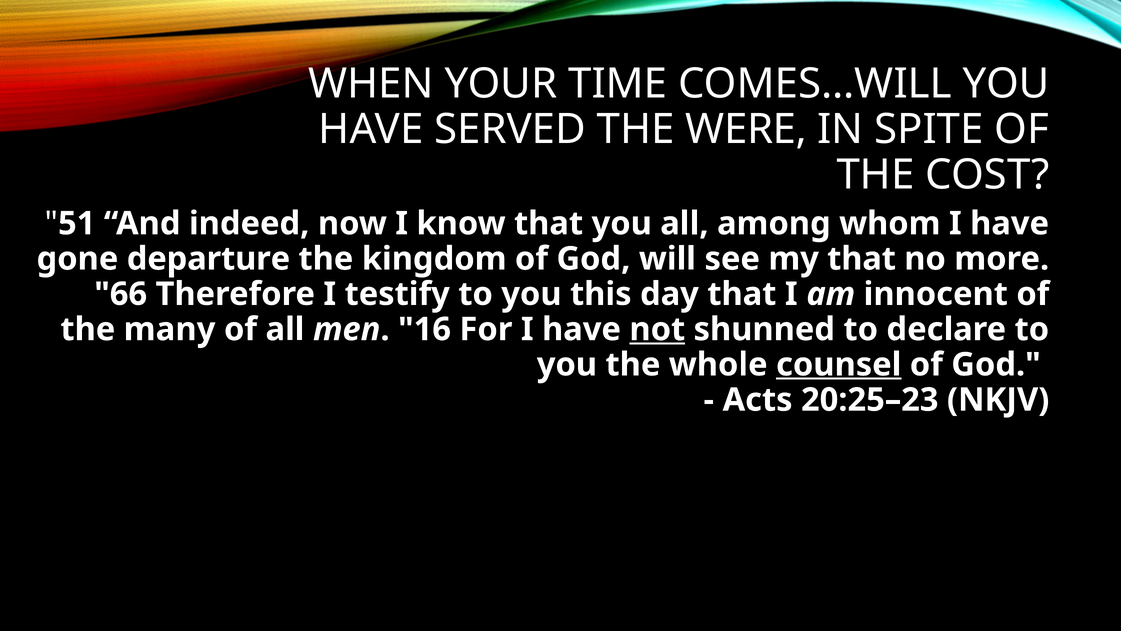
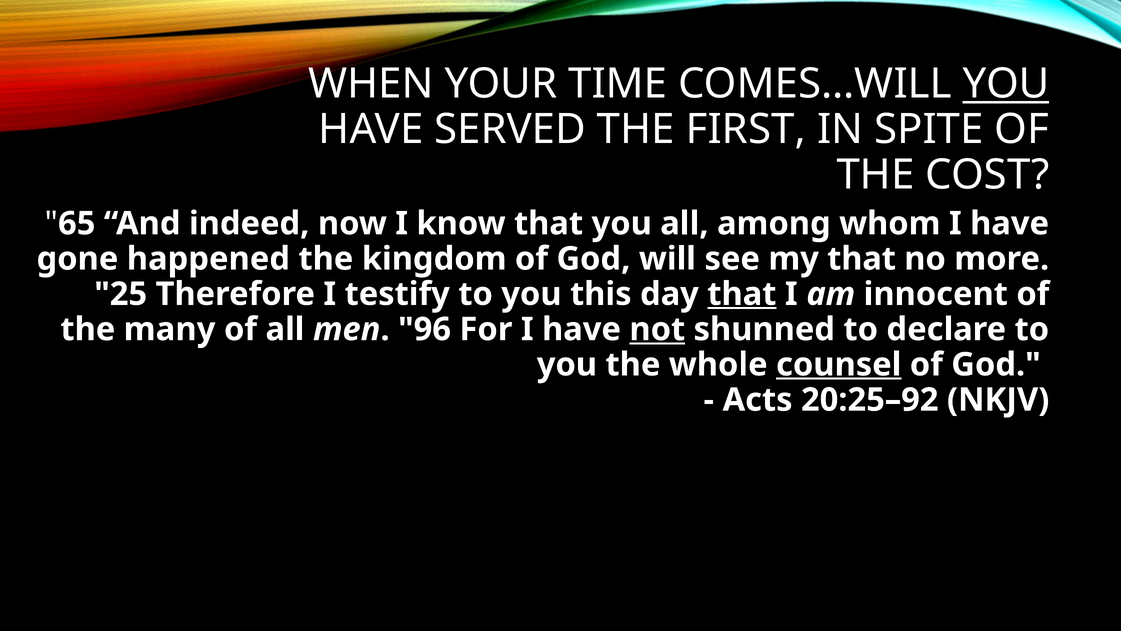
YOU at (1006, 84) underline: none -> present
WERE: WERE -> FIRST
51: 51 -> 65
departure: departure -> happened
66: 66 -> 25
that at (742, 294) underline: none -> present
16: 16 -> 96
20:25–23: 20:25–23 -> 20:25–92
